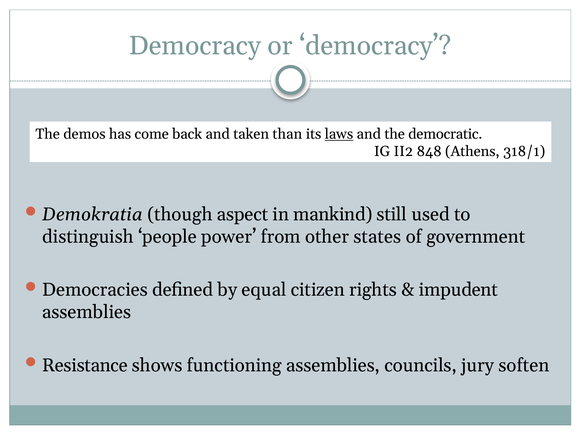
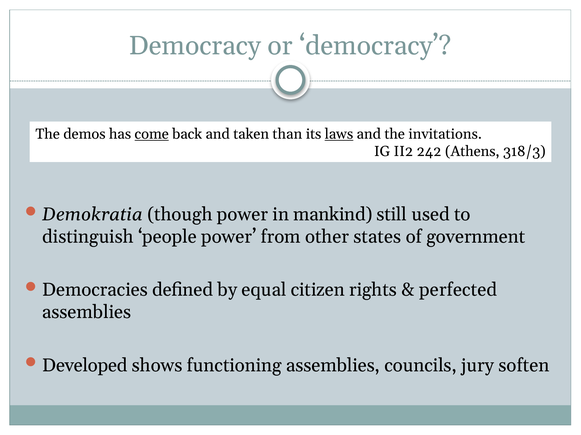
come underline: none -> present
democratic: democratic -> invitations
848: 848 -> 242
318/1: 318/1 -> 318/3
though aspect: aspect -> power
impudent: impudent -> perfected
Resistance: Resistance -> Developed
